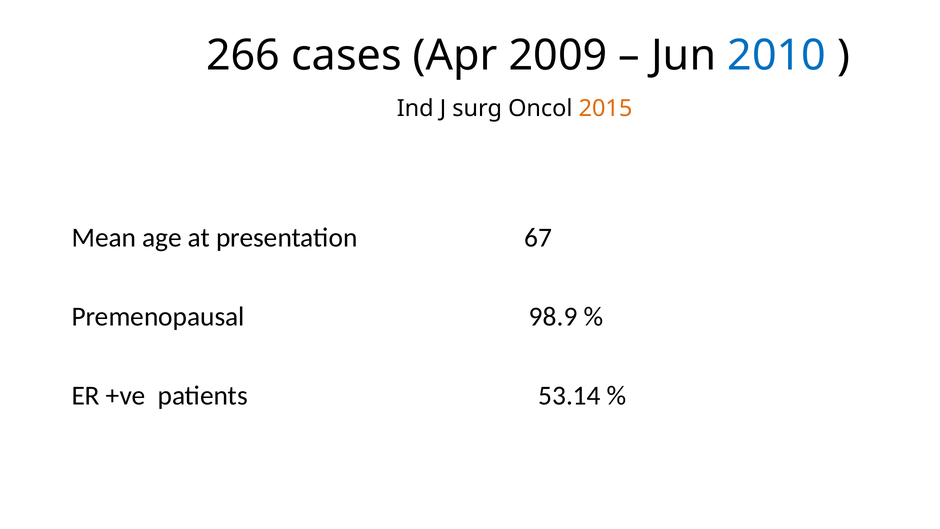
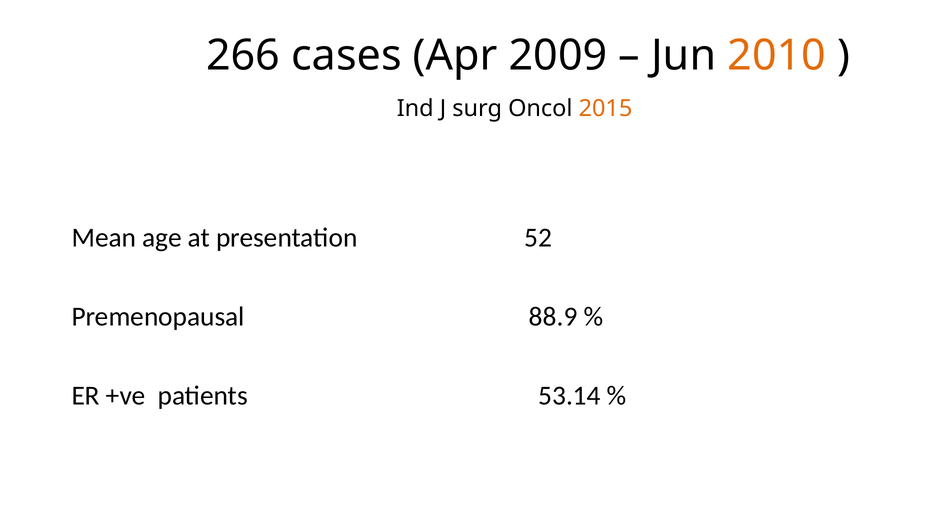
2010 colour: blue -> orange
67: 67 -> 52
98.9: 98.9 -> 88.9
